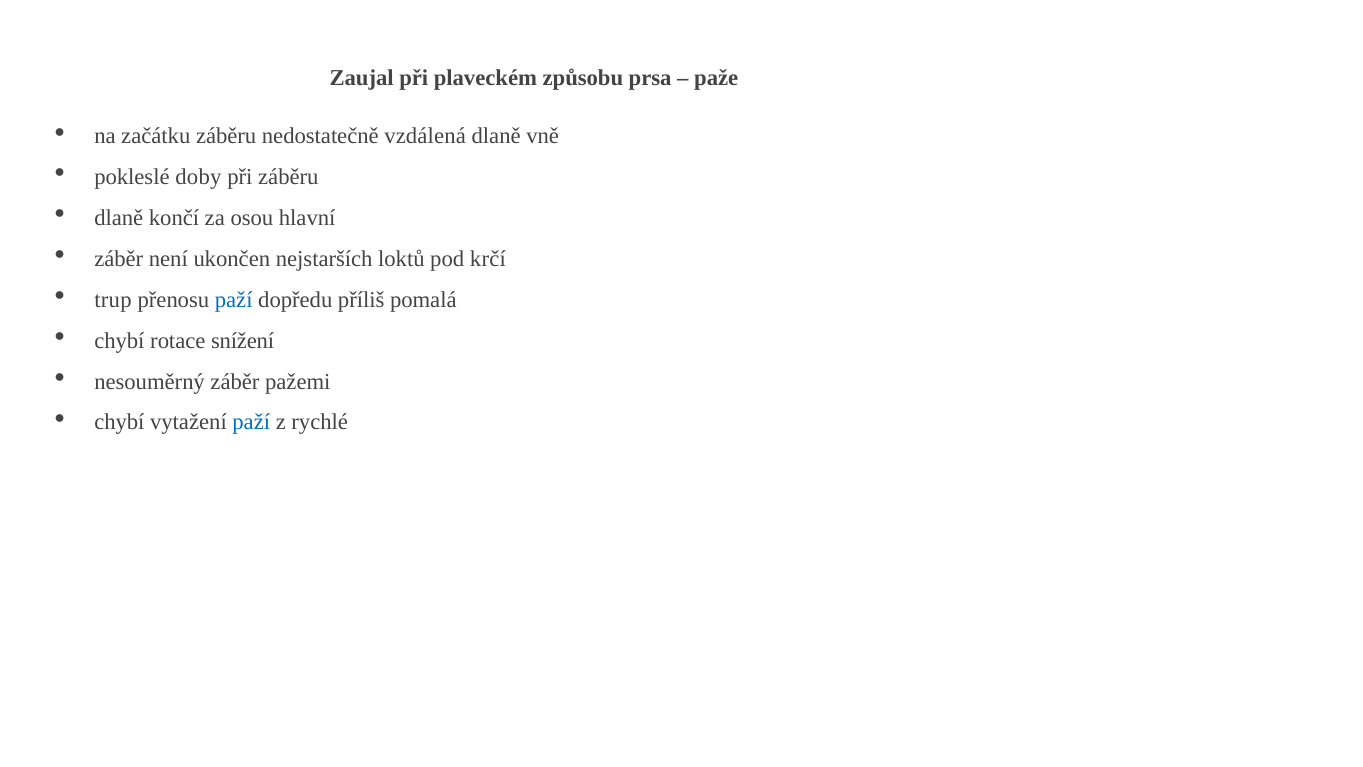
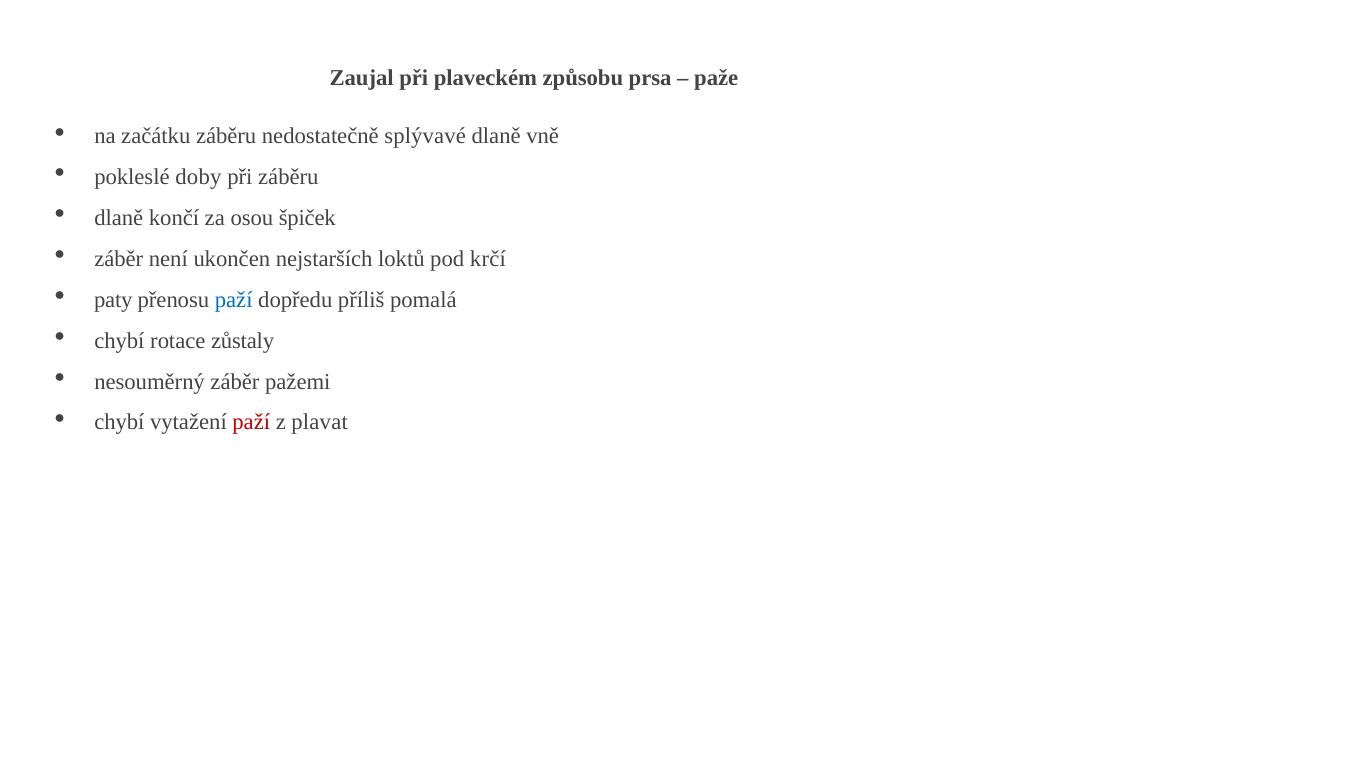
vzdálená: vzdálená -> splývavé
hlavní: hlavní -> špiček
trup: trup -> paty
snížení: snížení -> zůstaly
paží at (251, 422) colour: blue -> red
rychlé: rychlé -> plavat
